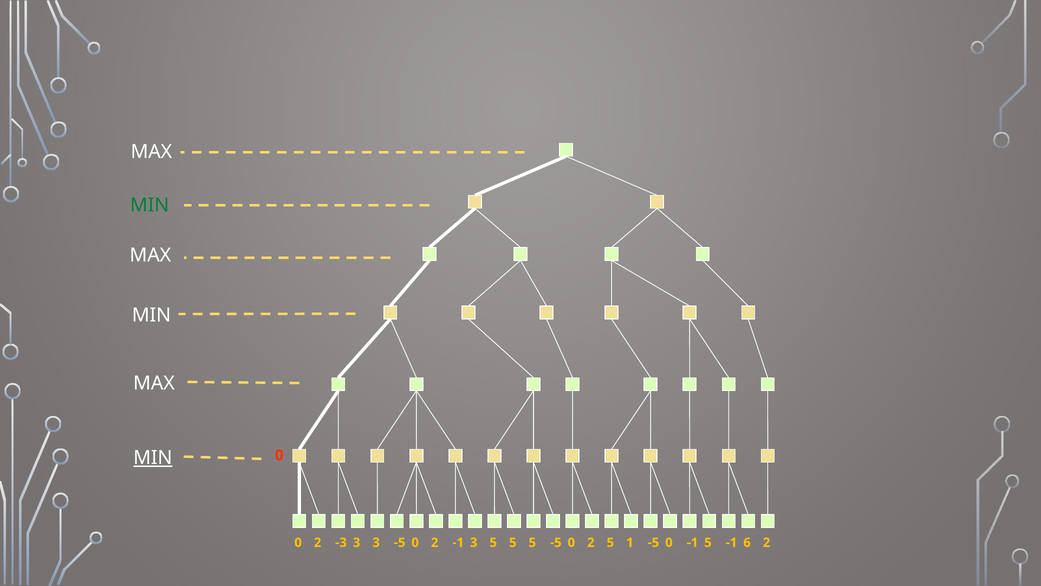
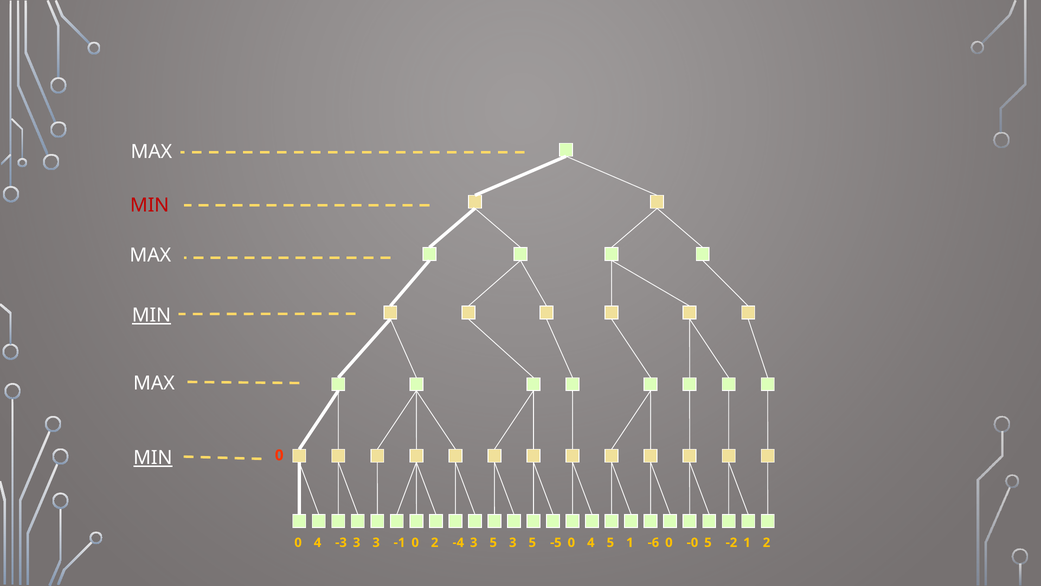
MIN at (150, 205) colour: green -> red
MIN at (151, 315) underline: none -> present
2 at (318, 542): 2 -> 4
-5 at (400, 542): -5 -> -1
-1 at (458, 542): -1 -> -4
-3 5: 5 -> 3
2 at (591, 542): 2 -> 4
1 -5: -5 -> -6
3 -1: -1 -> -0
-1 at (731, 542): -1 -> -2
5 6: 6 -> 1
